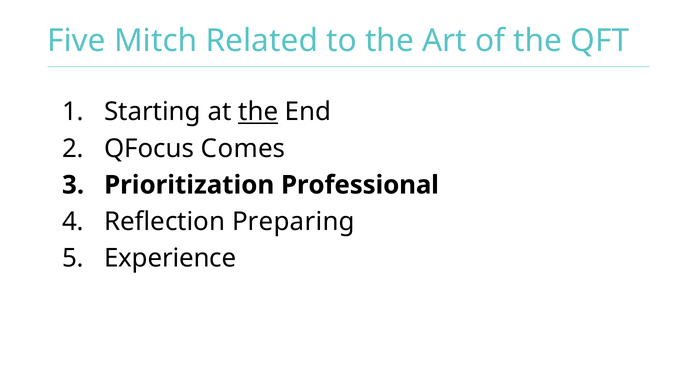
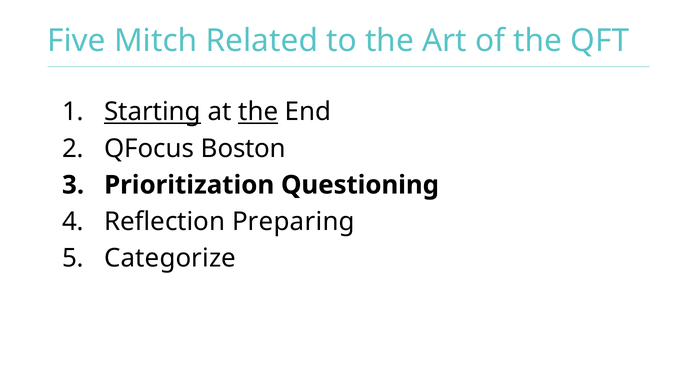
Starting underline: none -> present
Comes: Comes -> Boston
Professional: Professional -> Questioning
Experience: Experience -> Categorize
